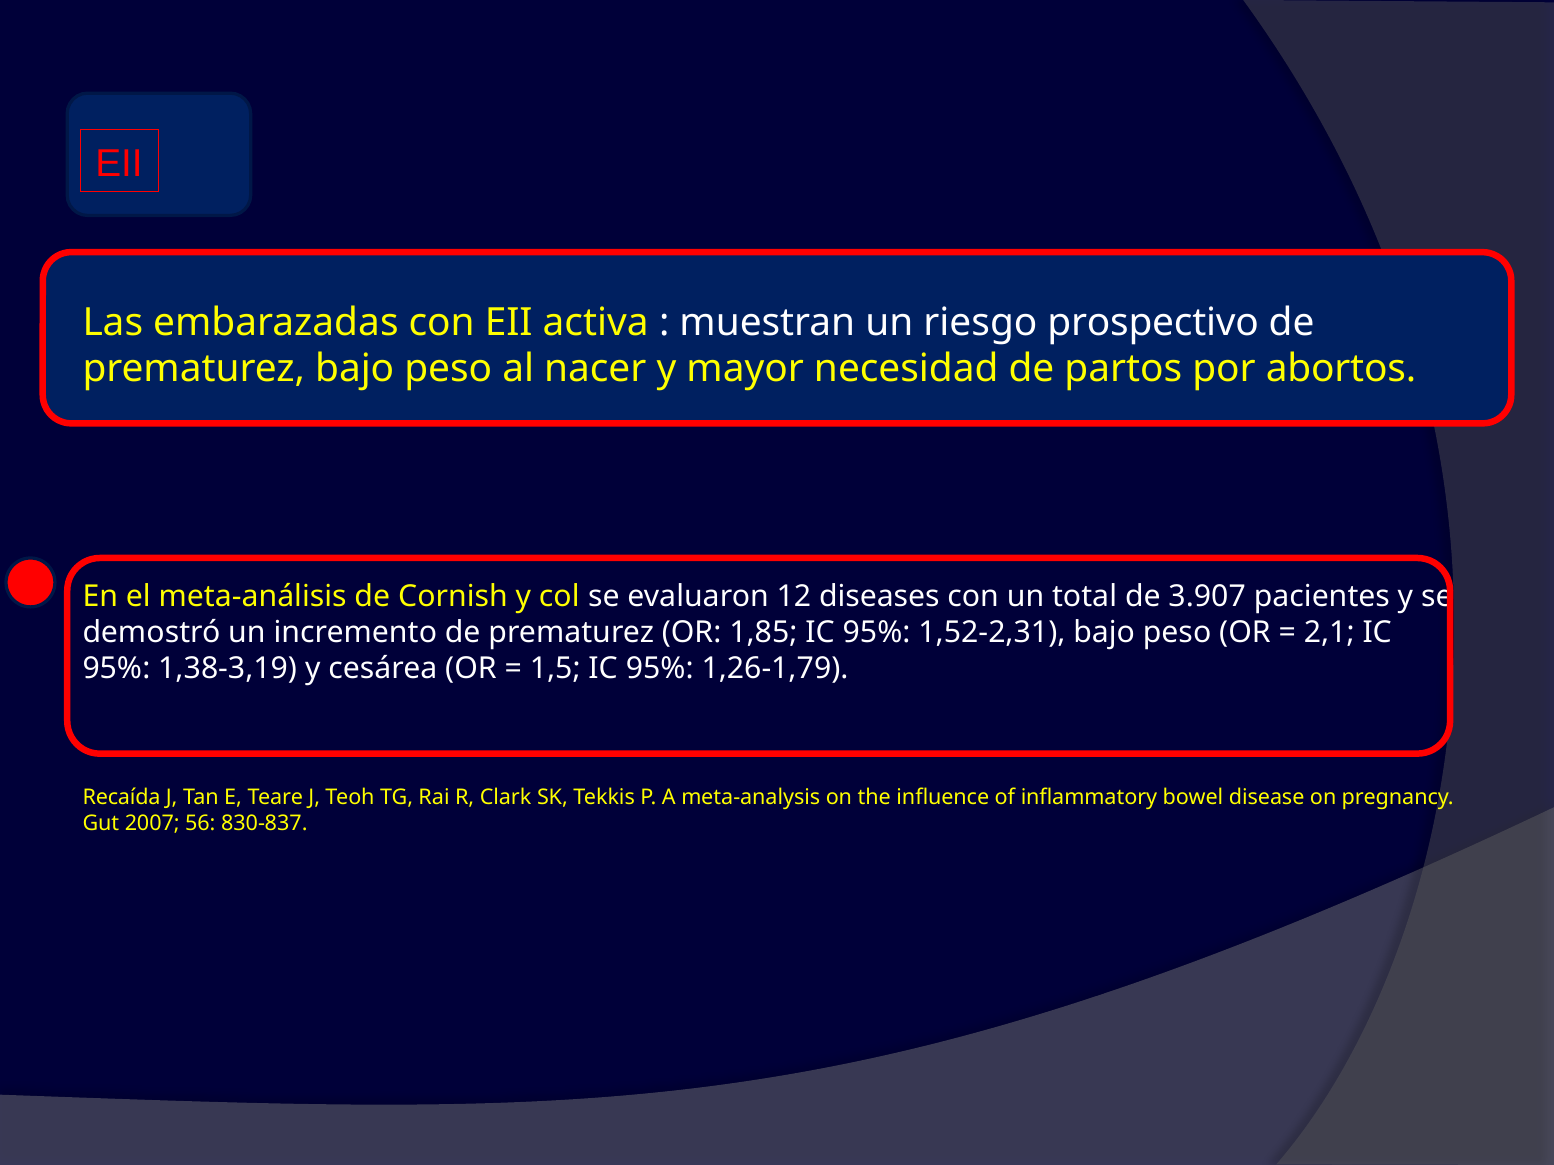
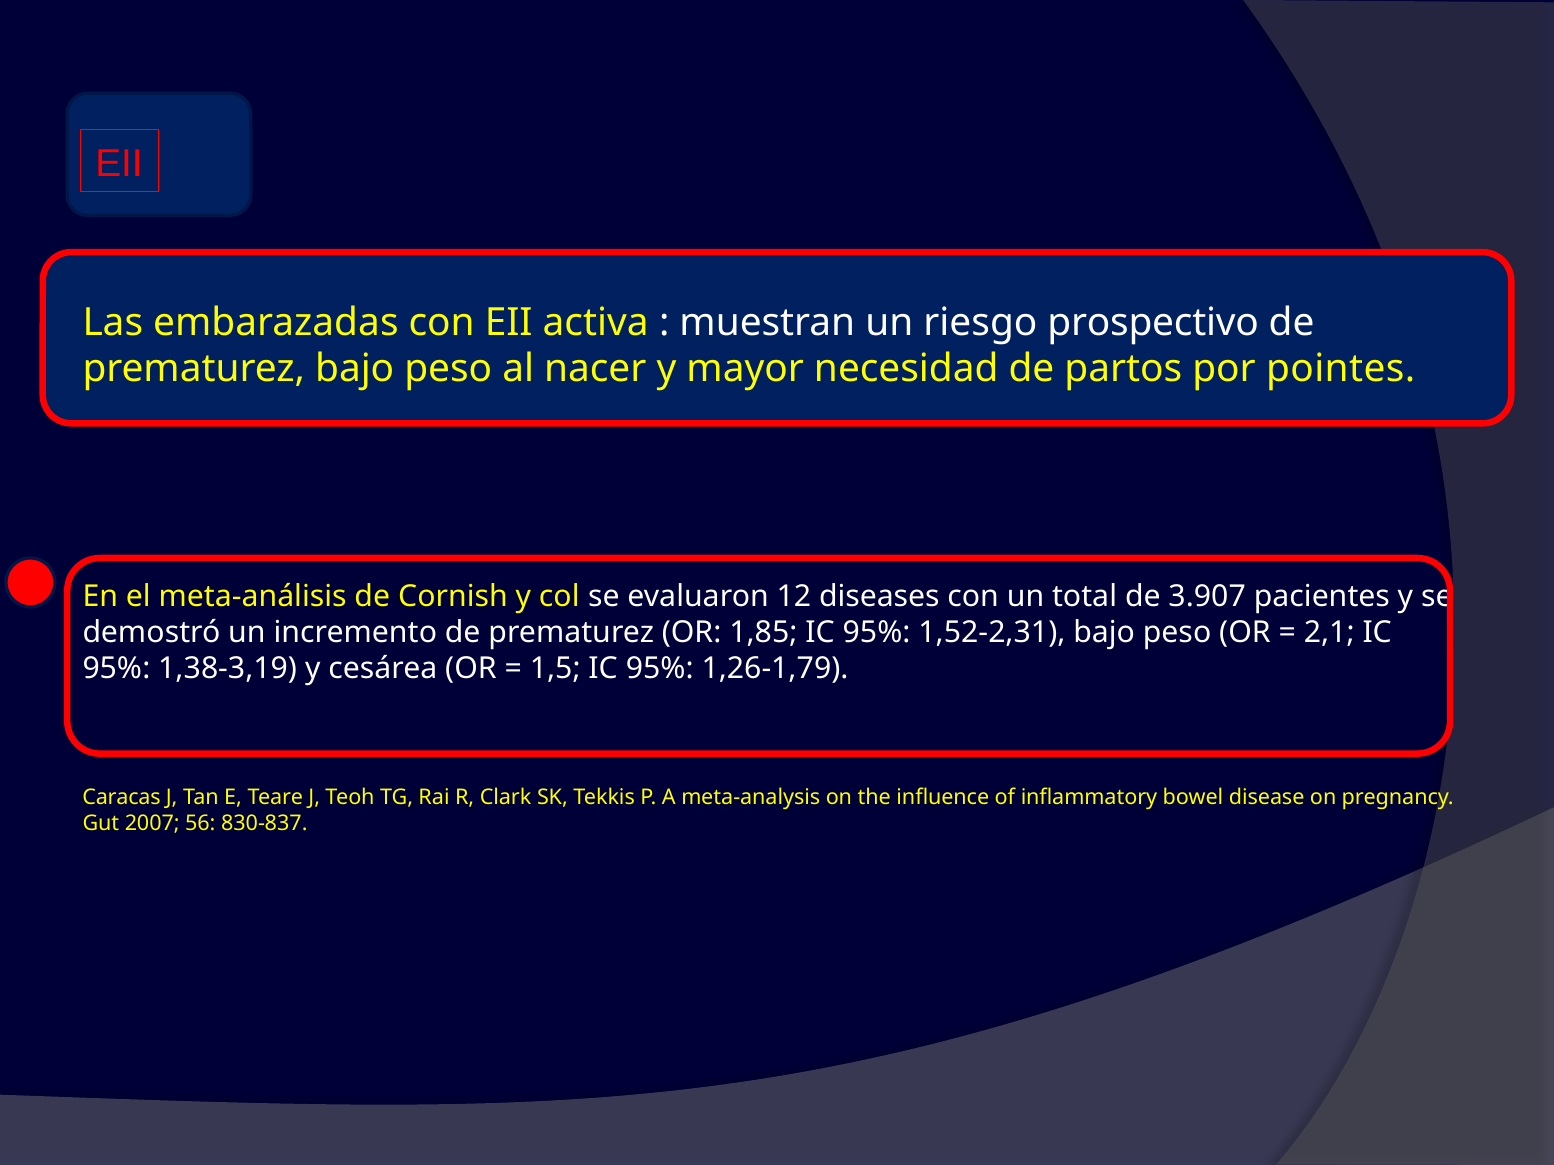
abortos: abortos -> pointes
Recaída: Recaída -> Caracas
